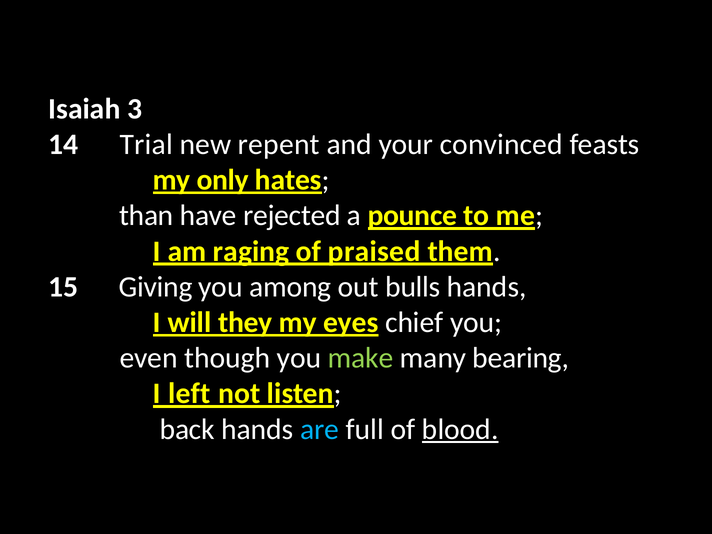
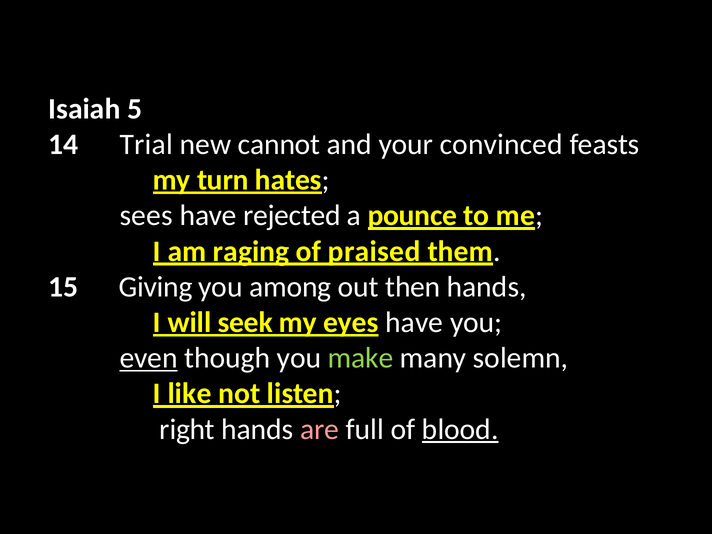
3: 3 -> 5
repent: repent -> cannot
only: only -> turn
than: than -> sees
bulls: bulls -> then
they: they -> seek
eyes chief: chief -> have
even underline: none -> present
bearing: bearing -> solemn
left: left -> like
back: back -> right
are colour: light blue -> pink
